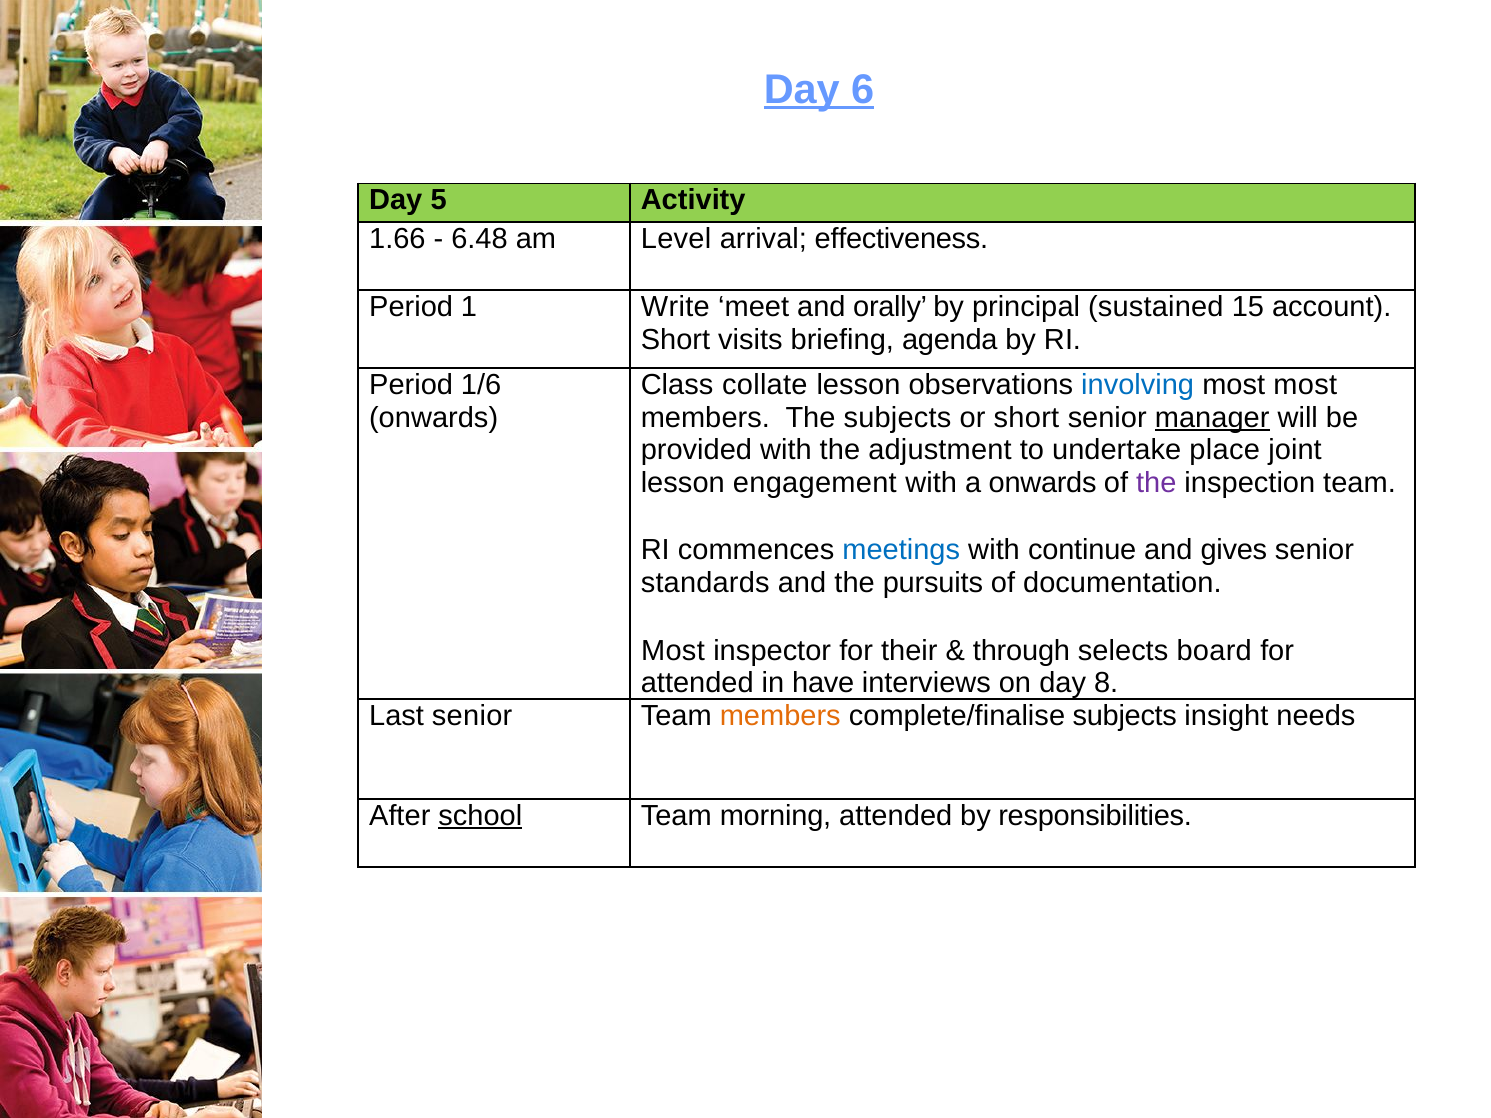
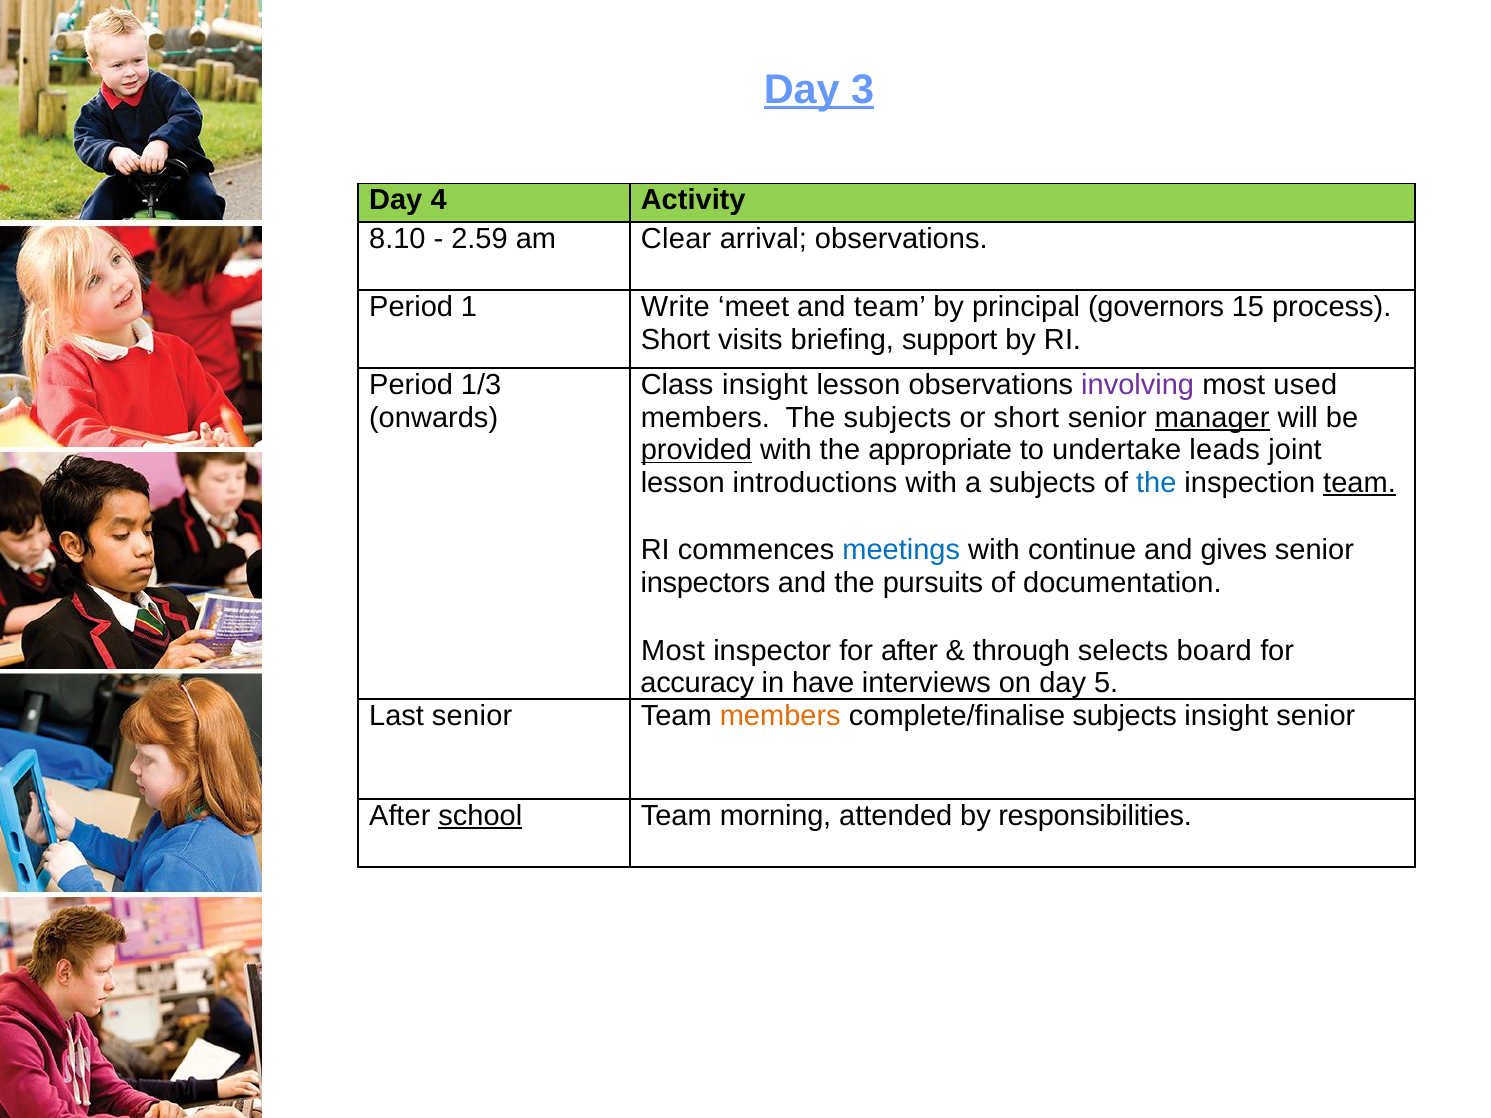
6: 6 -> 3
5: 5 -> 4
1.66: 1.66 -> 8.10
6.48: 6.48 -> 2.59
Level: Level -> Clear
arrival effectiveness: effectiveness -> observations
and orally: orally -> team
sustained: sustained -> governors
account: account -> process
agenda: agenda -> support
1/6: 1/6 -> 1/3
Class collate: collate -> insight
involving colour: blue -> purple
most most: most -> used
provided underline: none -> present
adjustment: adjustment -> appropriate
place: place -> leads
engagement: engagement -> introductions
a onwards: onwards -> subjects
the at (1156, 483) colour: purple -> blue
team at (1360, 483) underline: none -> present
standards: standards -> inspectors
for their: their -> after
attended at (697, 684): attended -> accuracy
8: 8 -> 5
insight needs: needs -> senior
